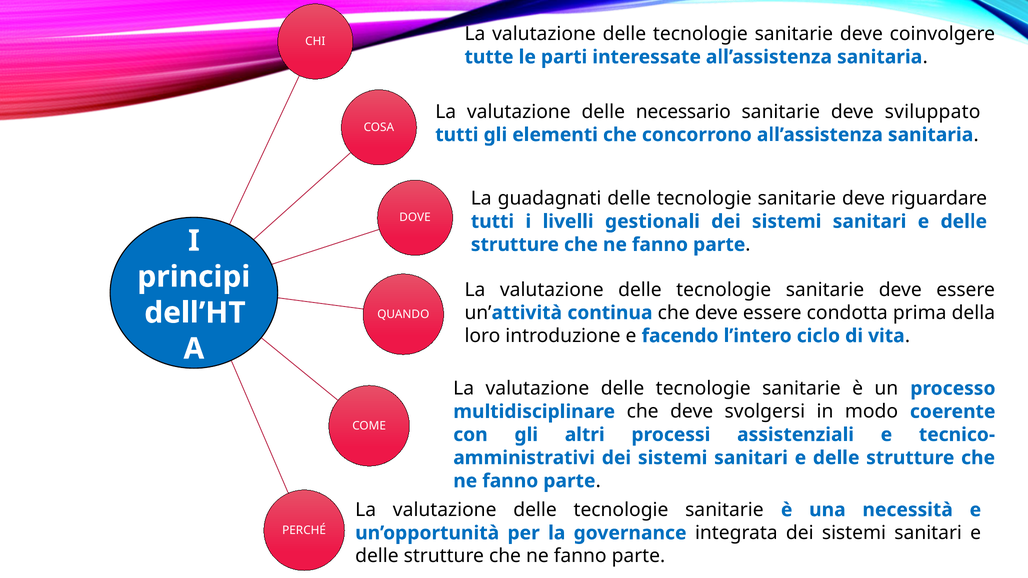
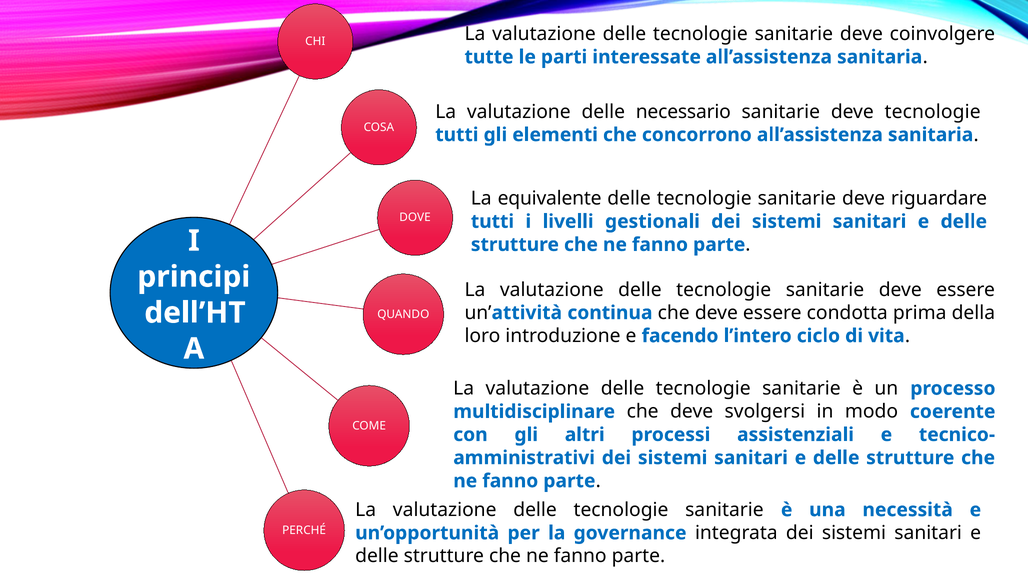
deve sviluppato: sviluppato -> tecnologie
guadagnati: guadagnati -> equivalente
